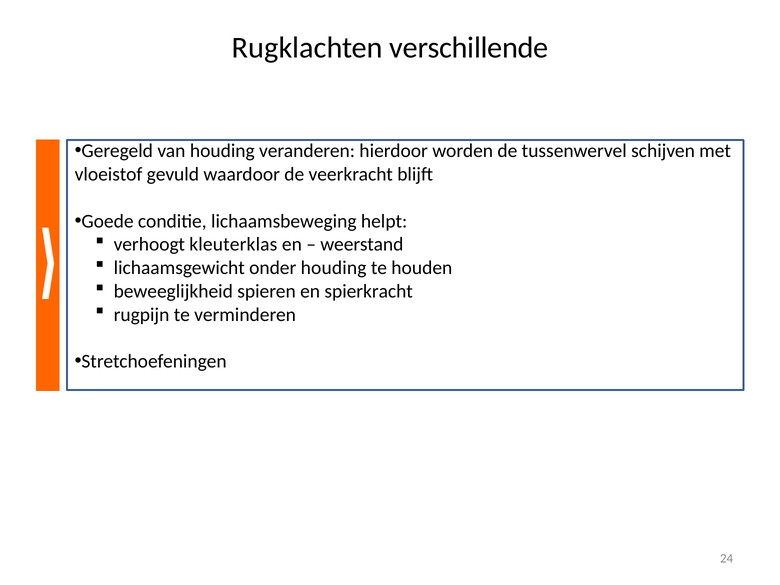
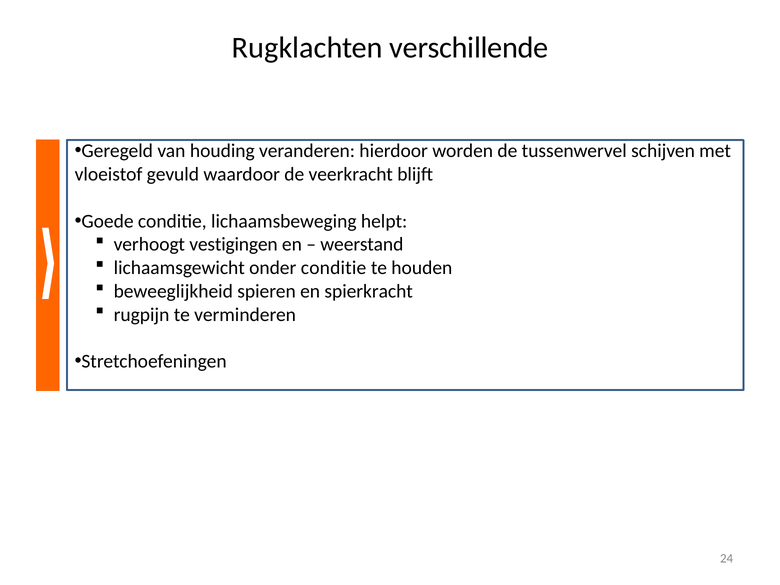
kleuterklas: kleuterklas -> vestigingen
onder houding: houding -> conditie
